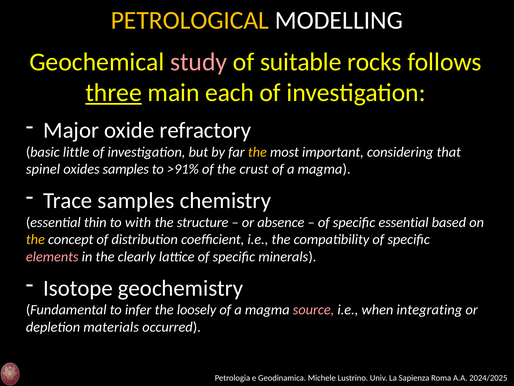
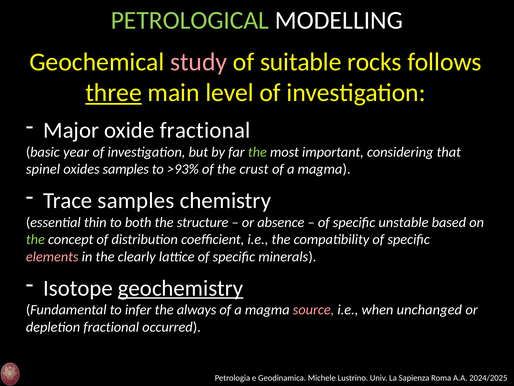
PETROLOGICAL colour: yellow -> light green
each: each -> level
oxide refractory: refractory -> fractional
little: little -> year
the at (257, 152) colour: yellow -> light green
>91%: >91% -> >93%
with: with -> both
specific essential: essential -> unstable
the at (35, 239) colour: yellow -> light green
geochemistry underline: none -> present
loosely: loosely -> always
integrating: integrating -> unchanged
depletion materials: materials -> fractional
